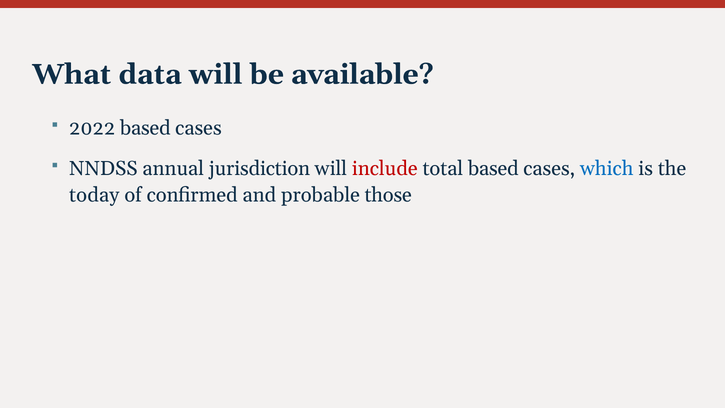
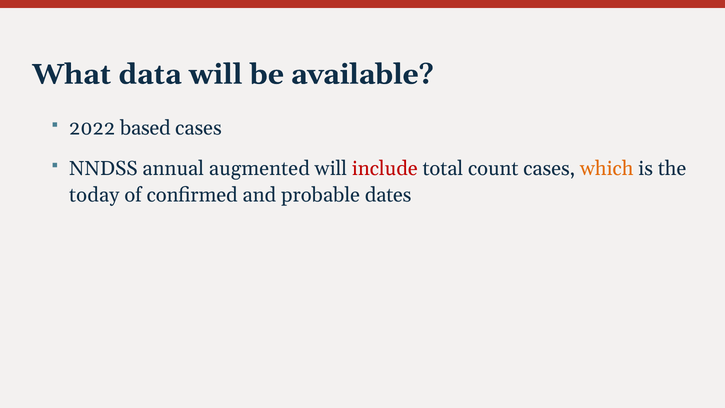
jurisdiction: jurisdiction -> augmented
total based: based -> count
which colour: blue -> orange
those: those -> dates
